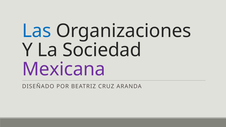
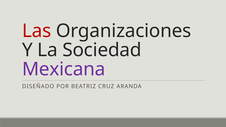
Las colour: blue -> red
